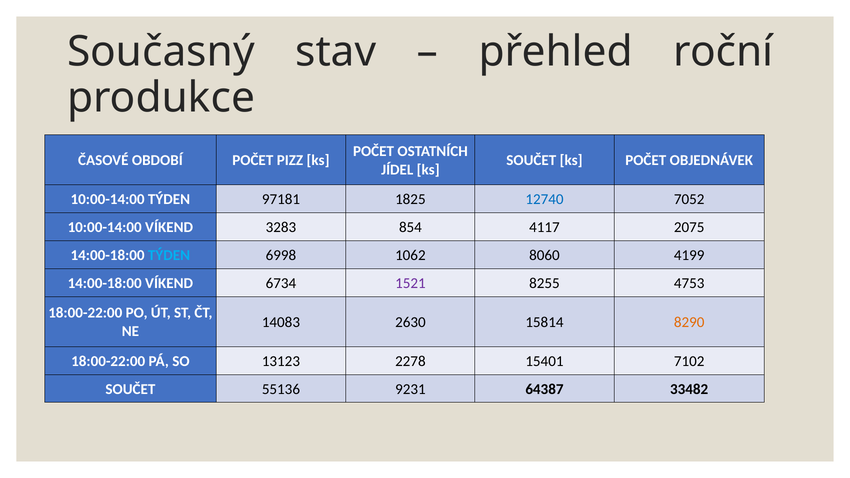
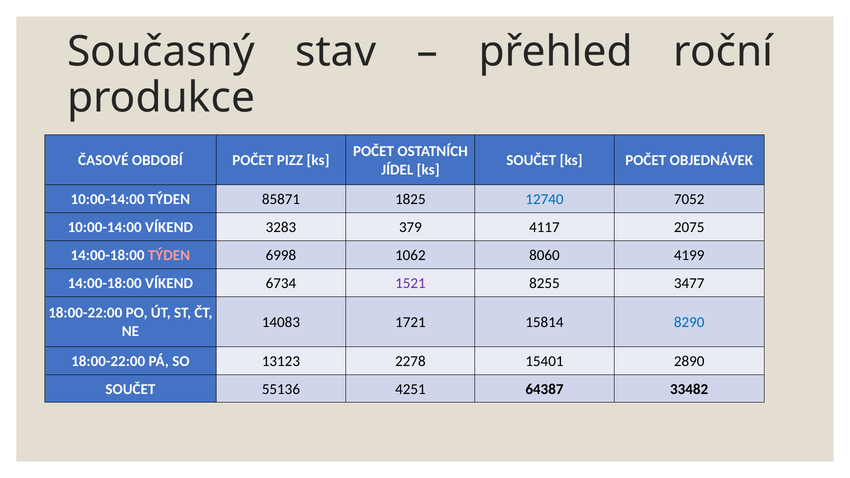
97181: 97181 -> 85871
854: 854 -> 379
TÝDEN at (169, 255) colour: light blue -> pink
4753: 4753 -> 3477
2630: 2630 -> 1721
8290 colour: orange -> blue
7102: 7102 -> 2890
9231: 9231 -> 4251
